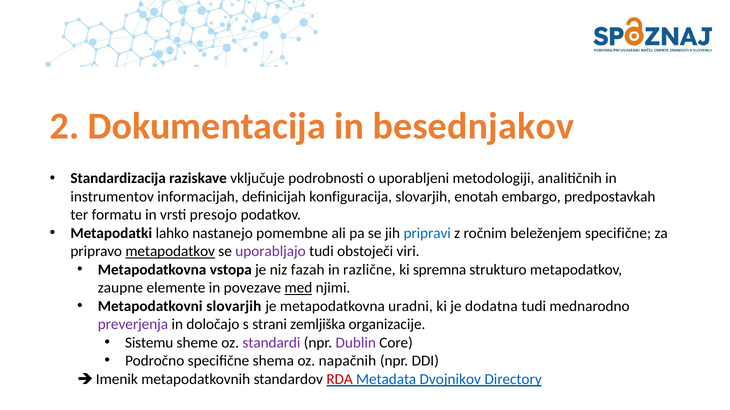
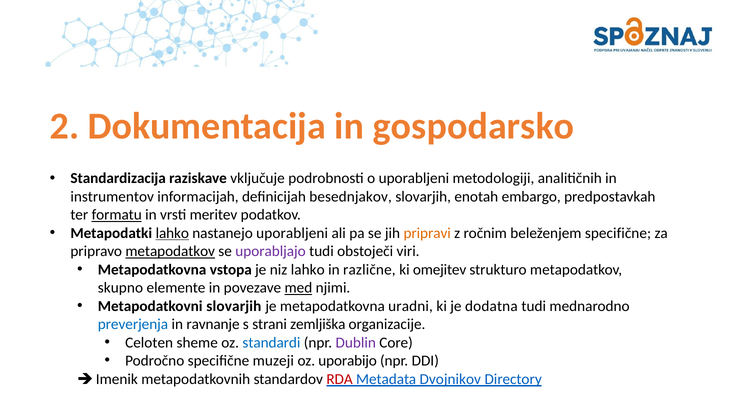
besednjakov: besednjakov -> gospodarsko
konfiguracija: konfiguracija -> besednjakov
formatu underline: none -> present
presojo: presojo -> meritev
lahko at (172, 234) underline: none -> present
nastanejo pomembne: pomembne -> uporabljeni
pripravi colour: blue -> orange
niz fazah: fazah -> lahko
spremna: spremna -> omejitev
zaupne: zaupne -> skupno
preverjenja colour: purple -> blue
določajo: določajo -> ravnanje
Sistemu: Sistemu -> Celoten
standardi colour: purple -> blue
shema: shema -> muzeji
napačnih: napačnih -> uporabijo
